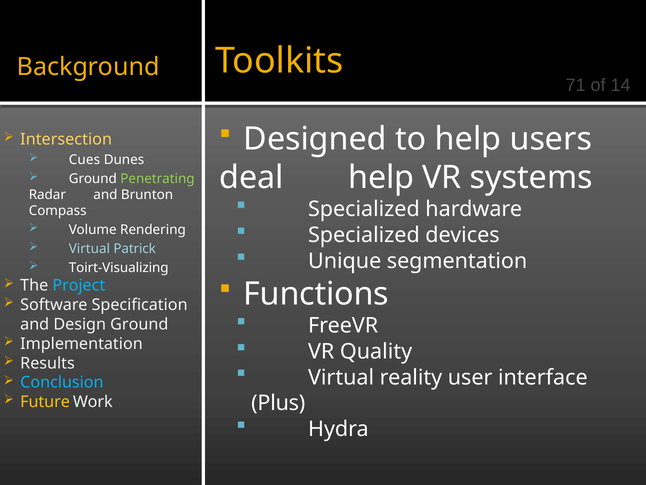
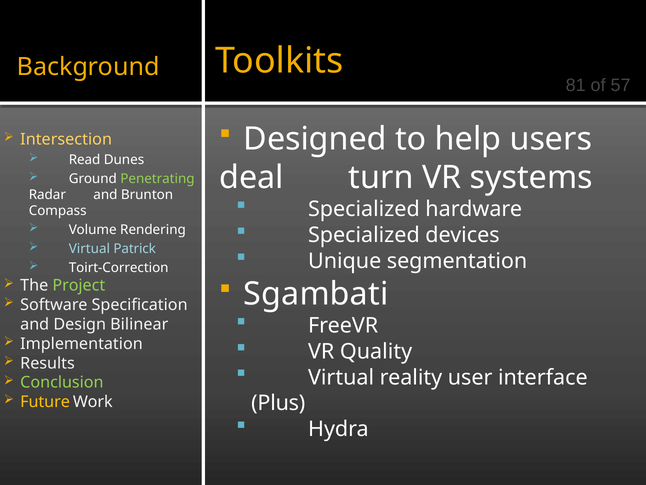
71: 71 -> 81
14: 14 -> 57
Cues: Cues -> Read
deal help: help -> turn
Toirt-Visualizing: Toirt-Visualizing -> Toirt-Correction
Project colour: light blue -> light green
Functions: Functions -> Sgambati
Design Ground: Ground -> Bilinear
Conclusion colour: light blue -> light green
